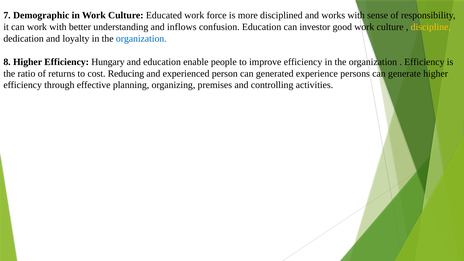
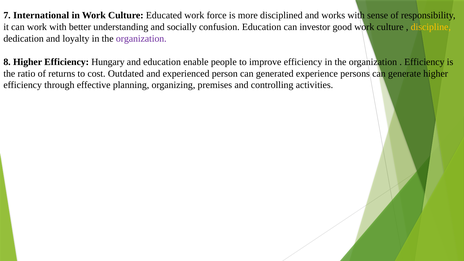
Demographic: Demographic -> International
inflows: inflows -> socially
organization at (141, 39) colour: blue -> purple
Reducing: Reducing -> Outdated
